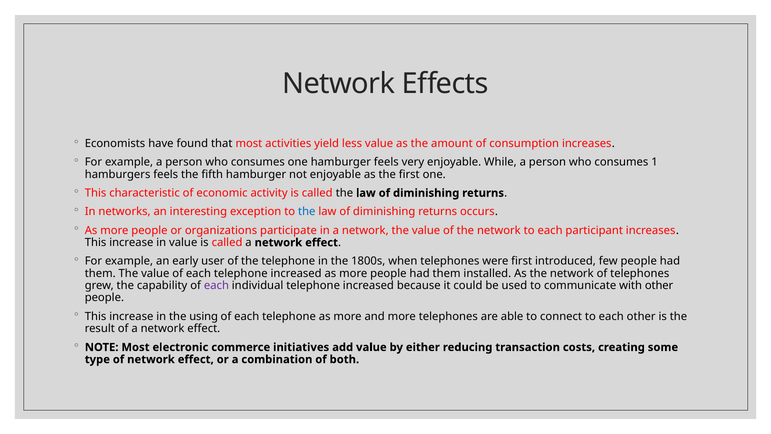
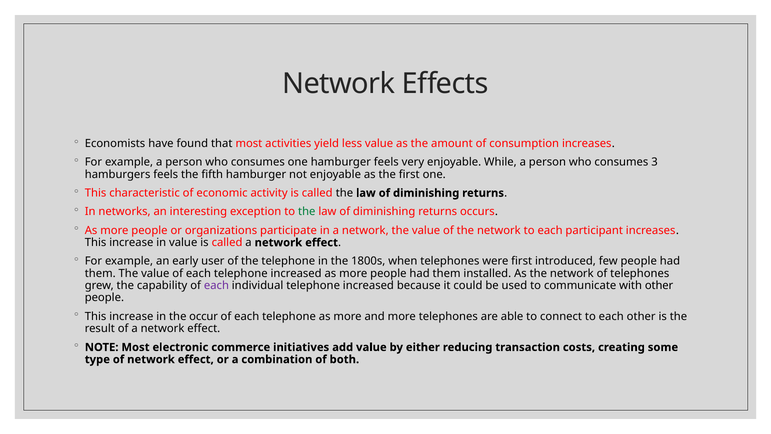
1: 1 -> 3
the at (307, 212) colour: blue -> green
using: using -> occur
